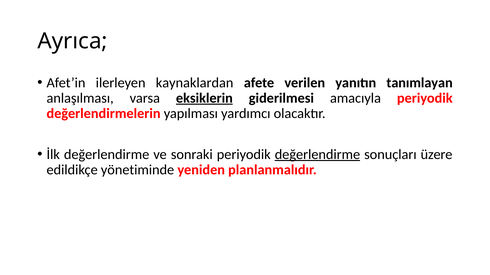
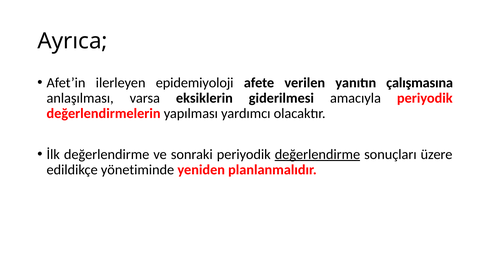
kaynaklardan: kaynaklardan -> epidemiyoloji
tanımlayan: tanımlayan -> çalışmasına
eksiklerin underline: present -> none
